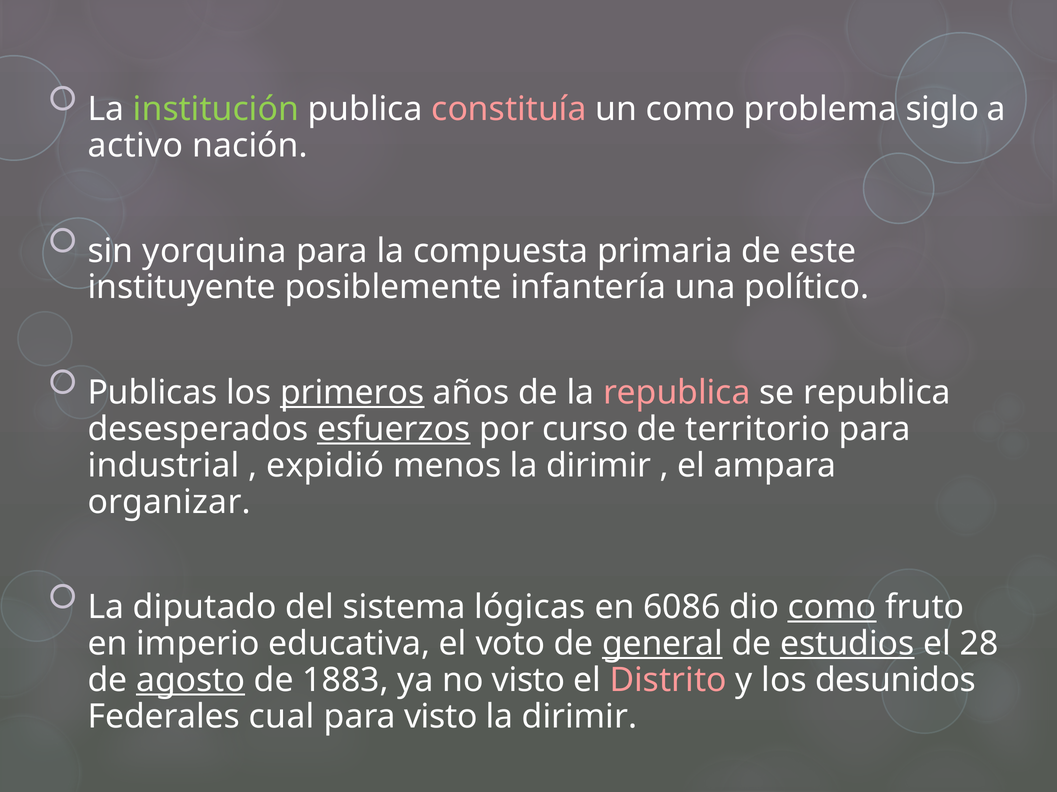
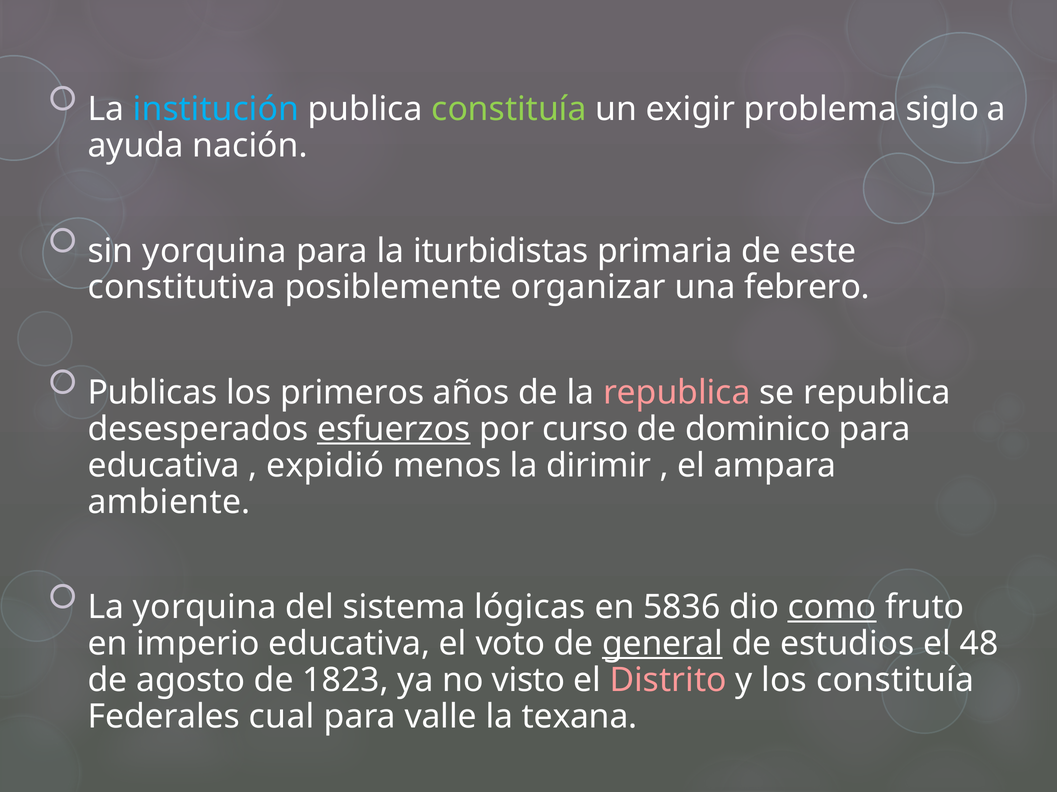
institución colour: light green -> light blue
constituía at (509, 109) colour: pink -> light green
un como: como -> exigir
activo: activo -> ayuda
compuesta: compuesta -> iturbidistas
instituyente: instituyente -> constitutiva
infantería: infantería -> organizar
político: político -> febrero
primeros underline: present -> none
territorio: territorio -> dominico
industrial at (164, 466): industrial -> educativa
organizar: organizar -> ambiente
La diputado: diputado -> yorquina
6086: 6086 -> 5836
estudios underline: present -> none
28: 28 -> 48
agosto underline: present -> none
1883: 1883 -> 1823
los desunidos: desunidos -> constituía
para visto: visto -> valle
dirimir at (580, 717): dirimir -> texana
